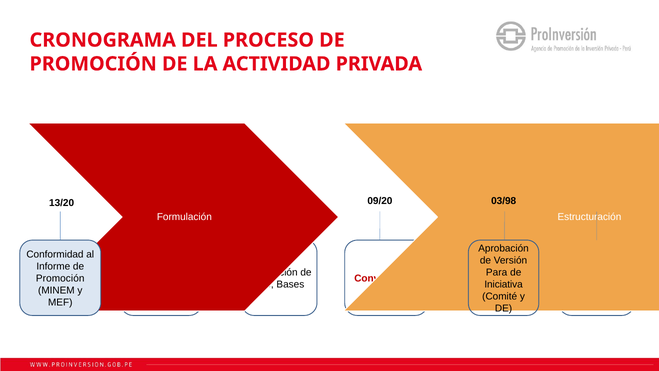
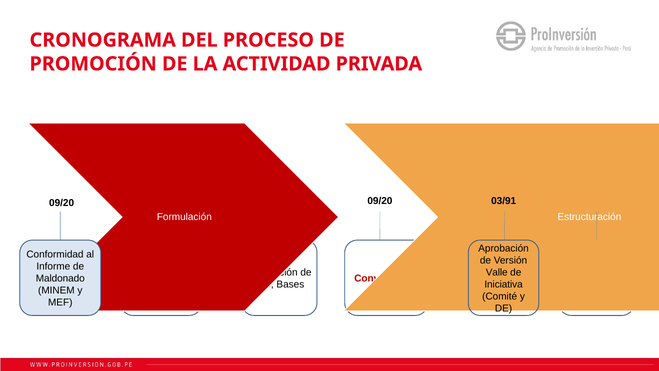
03/98: 03/98 -> 03/91
13/20 at (62, 203): 13/20 -> 09/20
Para: Para -> Valle
Promoción at (60, 278): Promoción -> Maldonado
